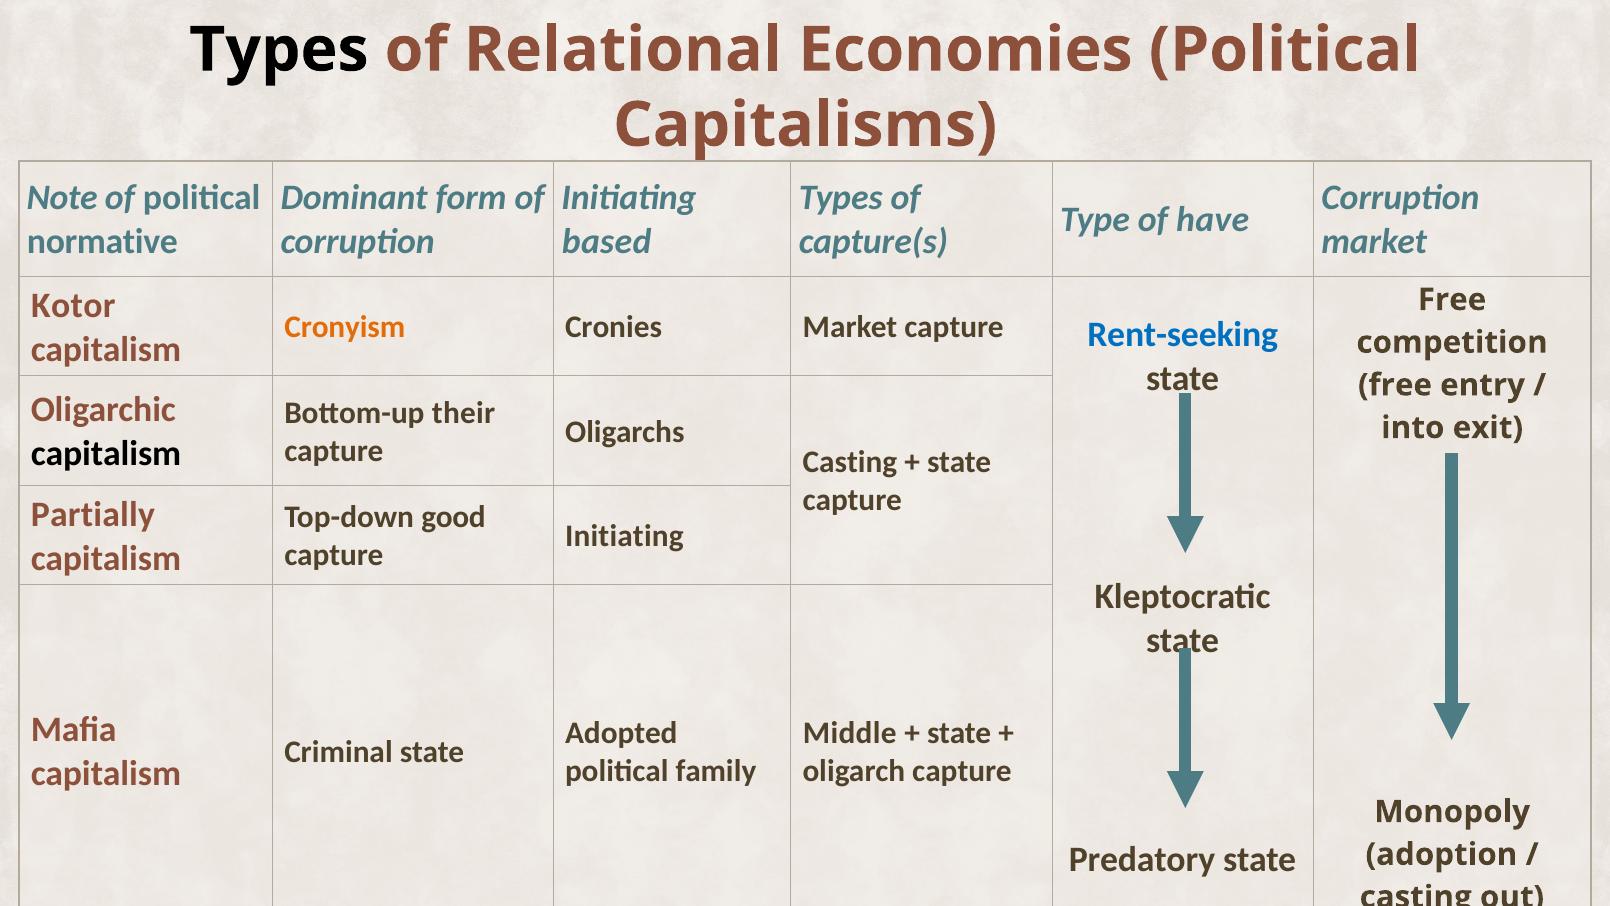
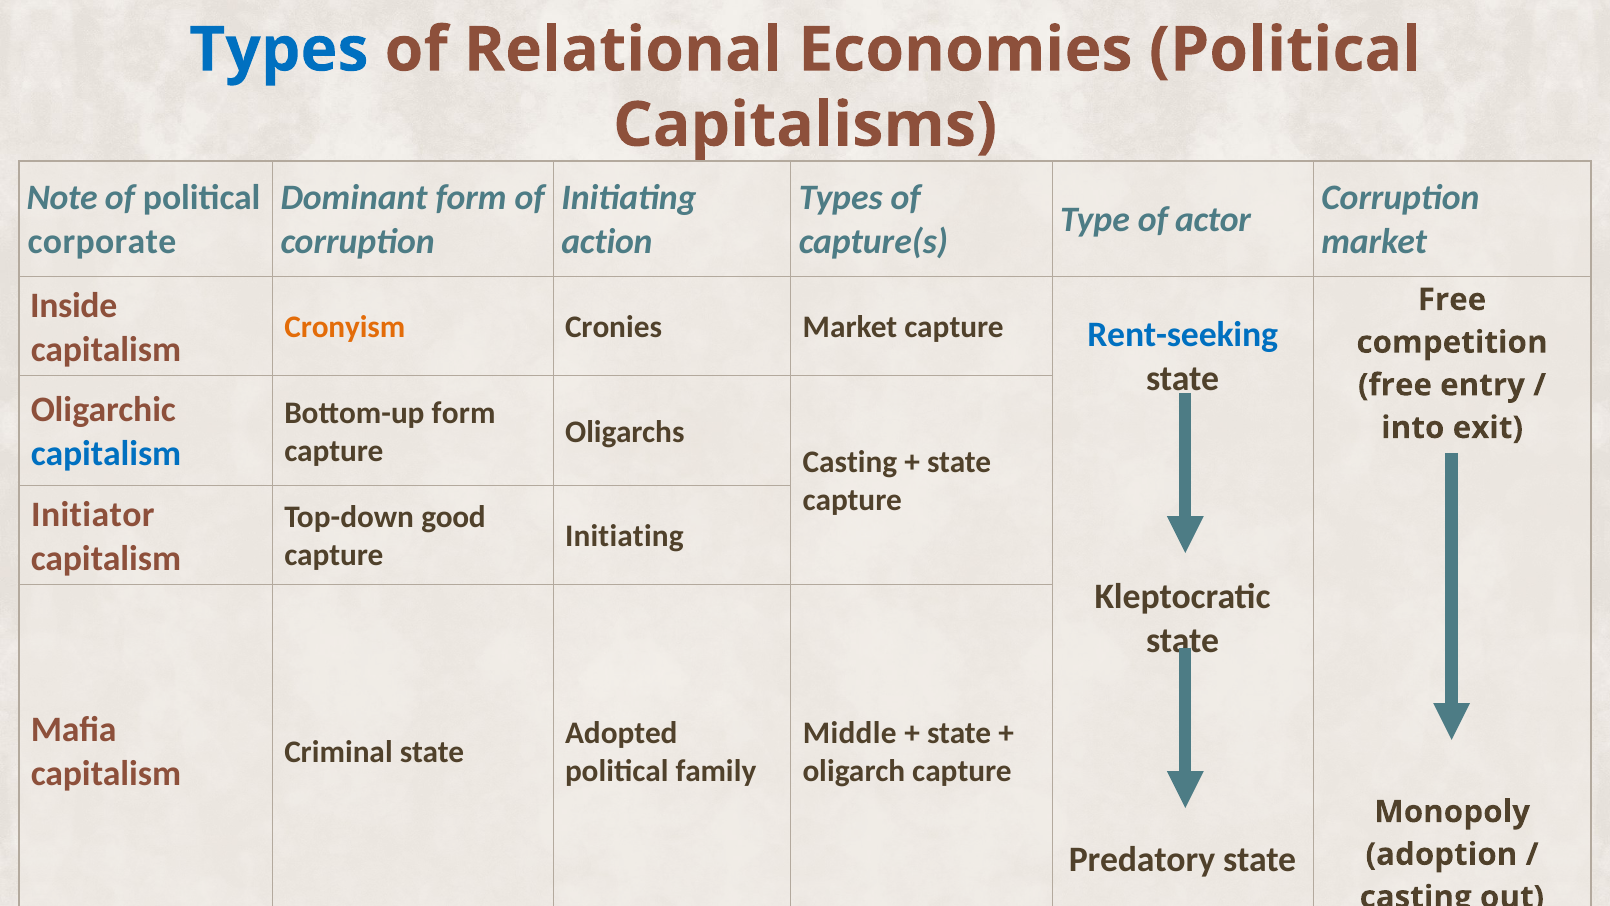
Types at (279, 50) colour: black -> blue
have: have -> actor
normative: normative -> corporate
based: based -> action
Kotor: Kotor -> Inside
Bottom-up their: their -> form
capitalism at (106, 454) colour: black -> blue
Partially: Partially -> Initiator
